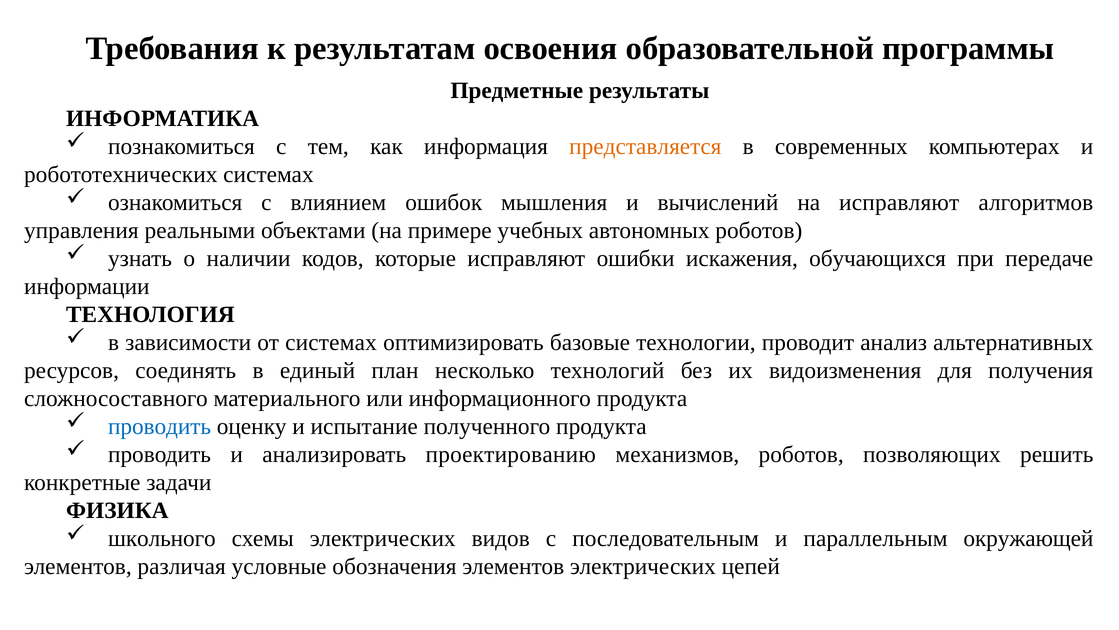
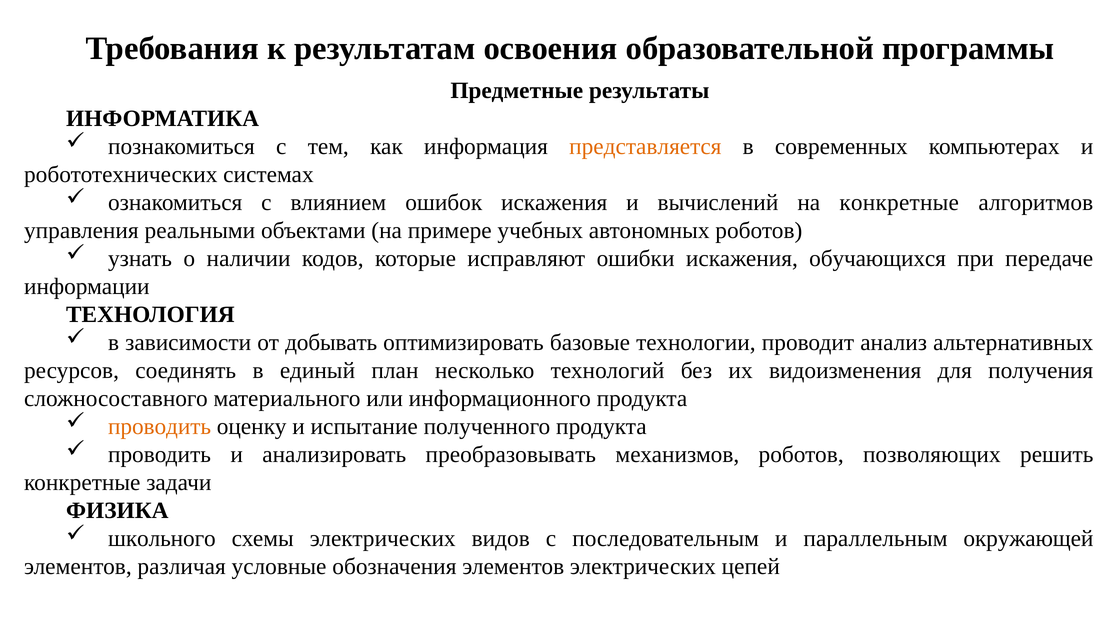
ошибок мышления: мышления -> искажения
на исправляют: исправляют -> конкретные
от системах: системах -> добывать
проводить at (160, 426) colour: blue -> orange
проектированию: проектированию -> преобразовывать
